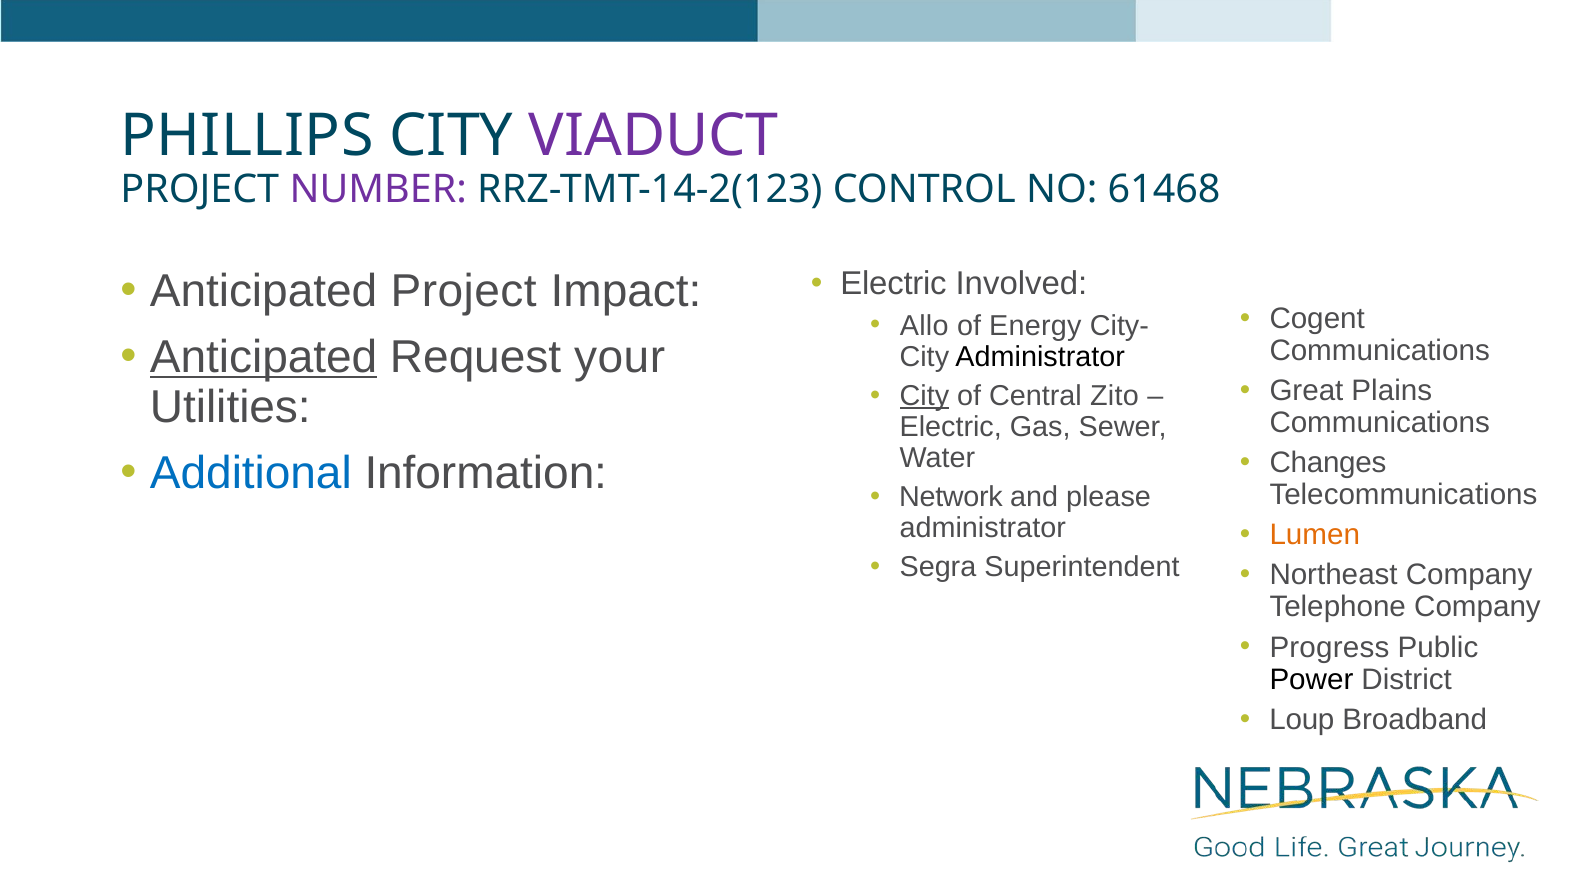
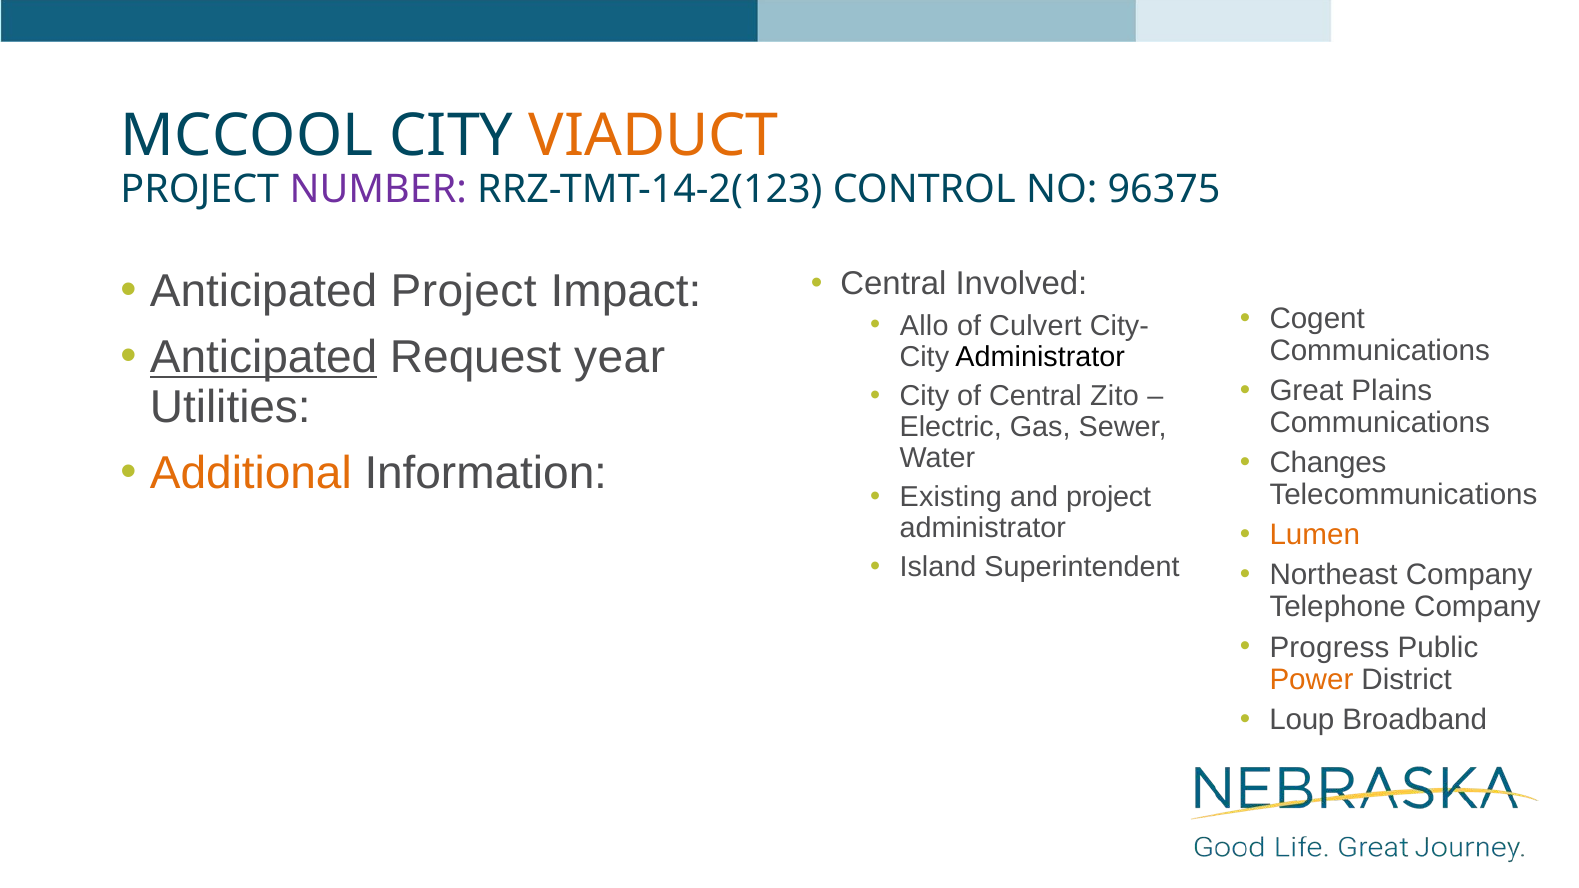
PHILLIPS: PHILLIPS -> MCCOOL
VIADUCT colour: purple -> orange
61468: 61468 -> 96375
Electric at (894, 284): Electric -> Central
Energy: Energy -> Culvert
your: your -> year
City at (924, 396) underline: present -> none
Additional colour: blue -> orange
Network: Network -> Existing
and please: please -> project
Segra: Segra -> Island
Power colour: black -> orange
